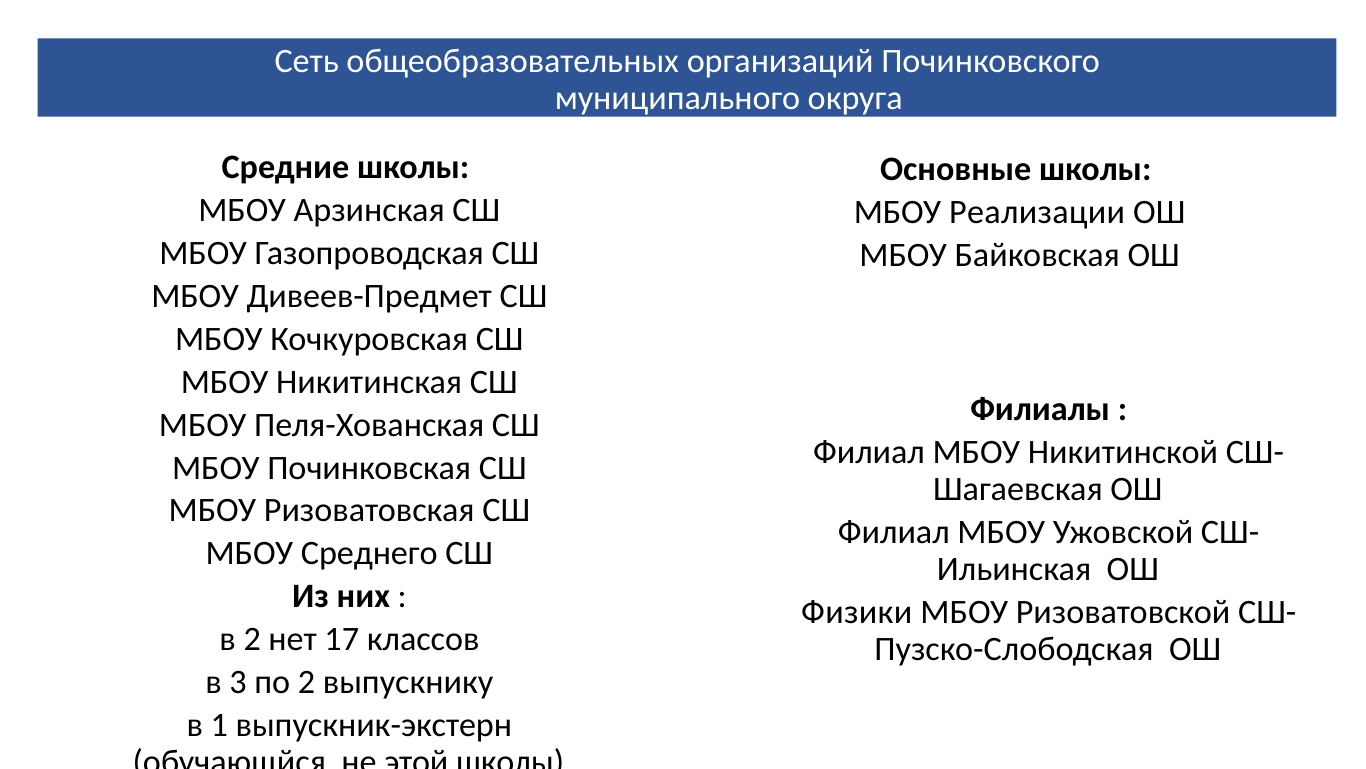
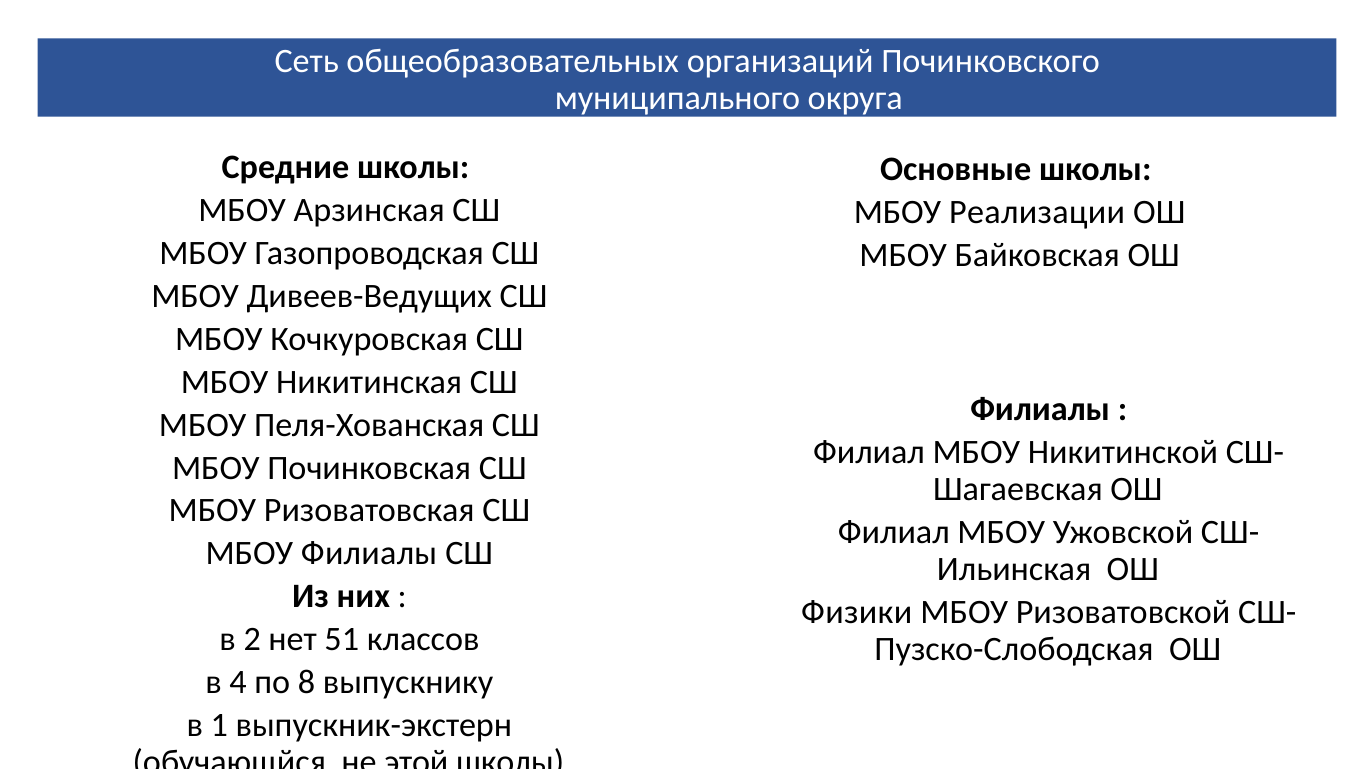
Дивеев-Предмет: Дивеев-Предмет -> Дивеев-Ведущих
МБОУ Среднего: Среднего -> Филиалы
17: 17 -> 51
3: 3 -> 4
по 2: 2 -> 8
